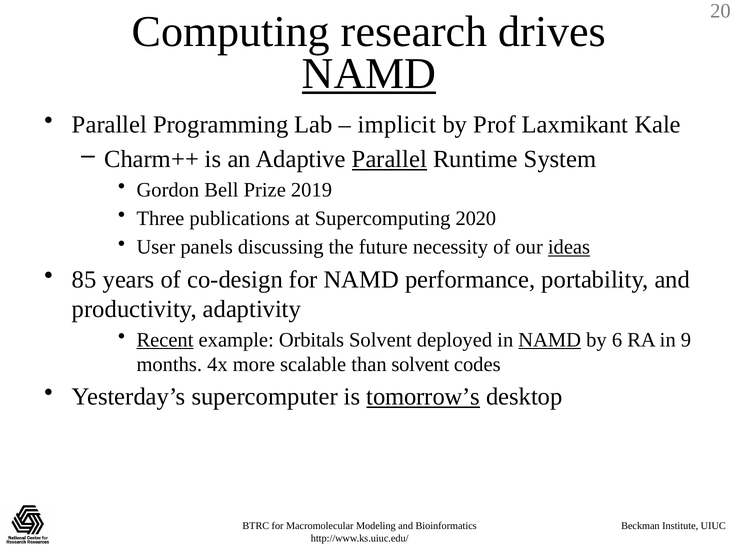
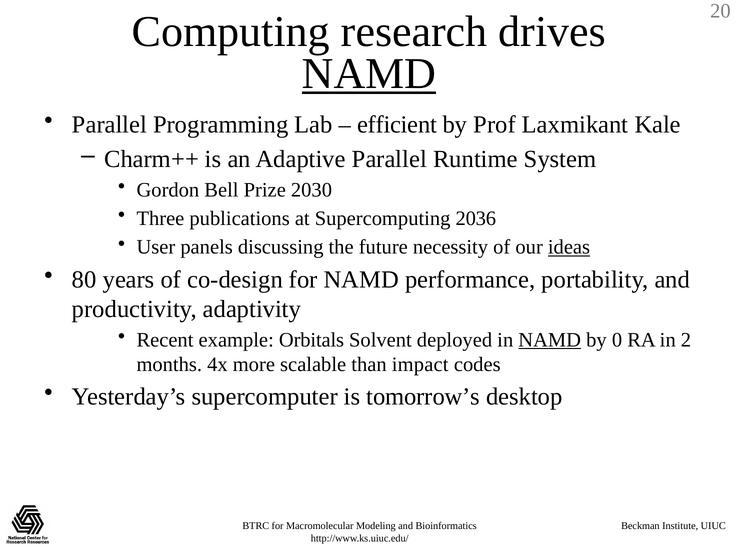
implicit: implicit -> efficient
Parallel at (389, 159) underline: present -> none
2019: 2019 -> 2030
2020: 2020 -> 2036
85: 85 -> 80
Recent underline: present -> none
6: 6 -> 0
9: 9 -> 2
than solvent: solvent -> impact
tomorrow’s underline: present -> none
